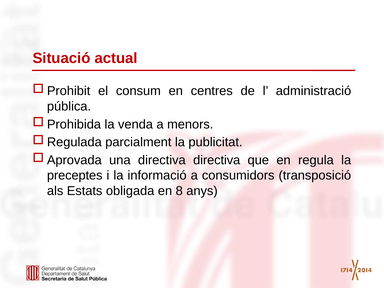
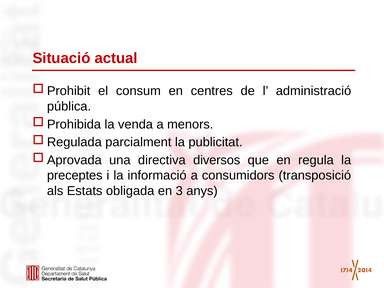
directiva directiva: directiva -> diversos
8: 8 -> 3
